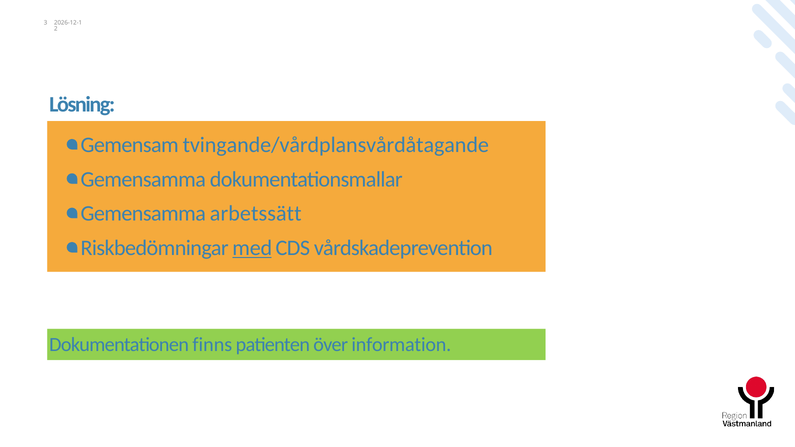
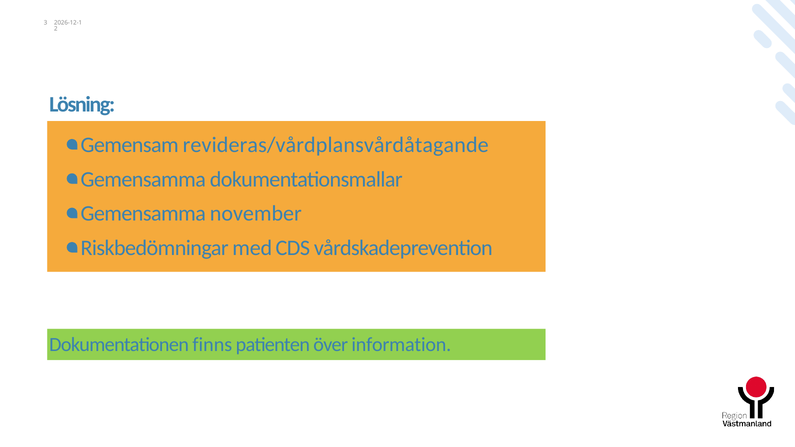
tvingande/vårdplansvårdåtagande: tvingande/vårdplansvårdåtagande -> revideras/vårdplansvårdåtagande
arbetssätt: arbetssätt -> november
med underline: present -> none
